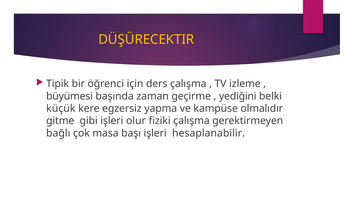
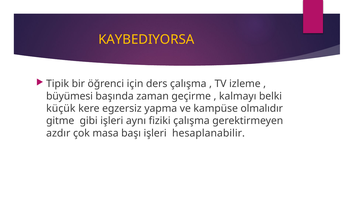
DÜŞÜRECEKTIR: DÜŞÜRECEKTIR -> KAYBEDIYORSA
yediğini: yediğini -> kalmayı
olur: olur -> aynı
bağlı: bağlı -> azdır
